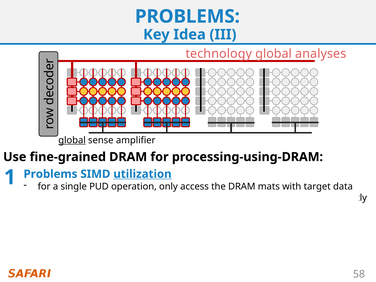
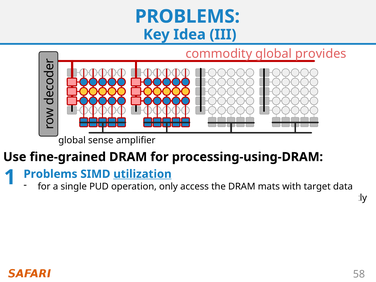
technology: technology -> commodity
analyses: analyses -> provides
global at (72, 140) underline: present -> none
